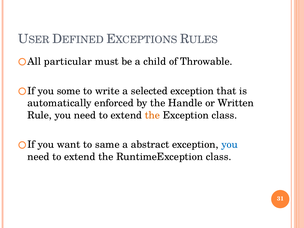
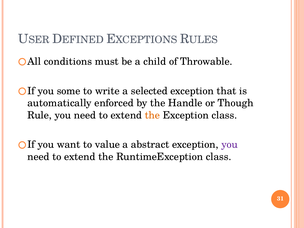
particular: particular -> conditions
Written: Written -> Though
same: same -> value
you at (230, 145) colour: blue -> purple
